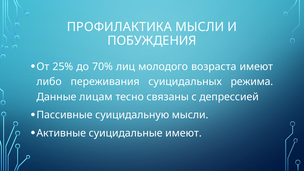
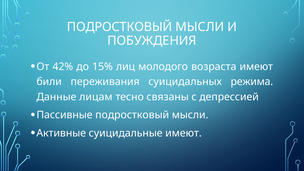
ПРОФИЛАКТИКА at (119, 27): ПРОФИЛАКТИКА -> ПОДРОСТКОВЫЙ
25%: 25% -> 42%
70%: 70% -> 15%
либо: либо -> били
Пассивные суицидальную: суицидальную -> подростковый
